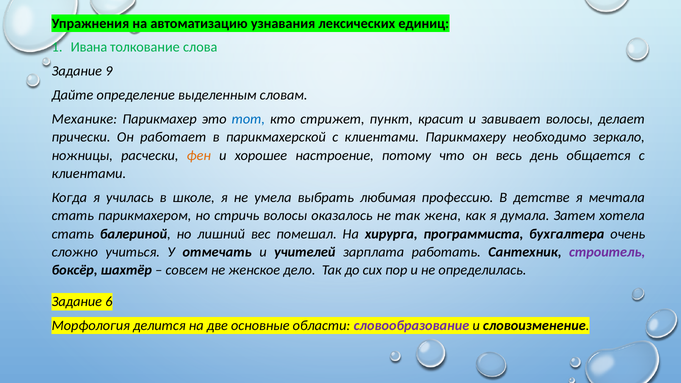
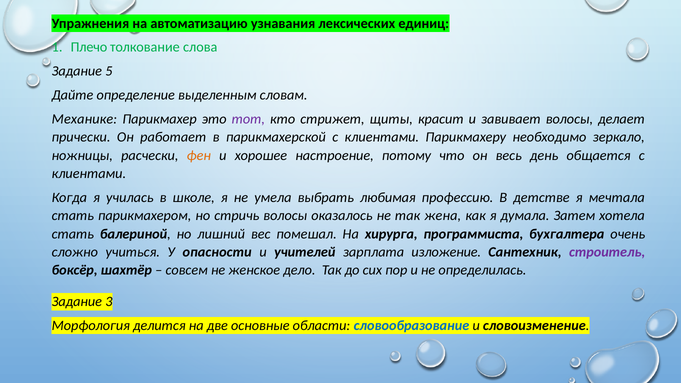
Ивана: Ивана -> Плечо
9: 9 -> 5
тот colour: blue -> purple
пункт: пункт -> щиты
отмечать: отмечать -> опасности
работать: работать -> изложение
6: 6 -> 3
словообразование colour: purple -> blue
